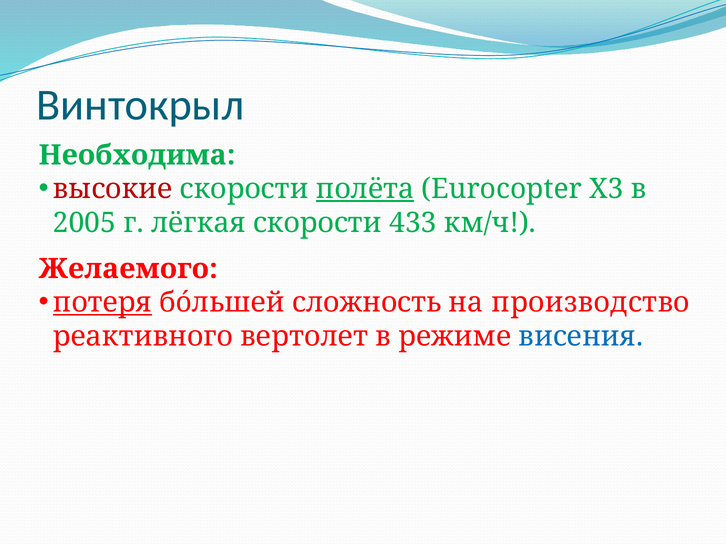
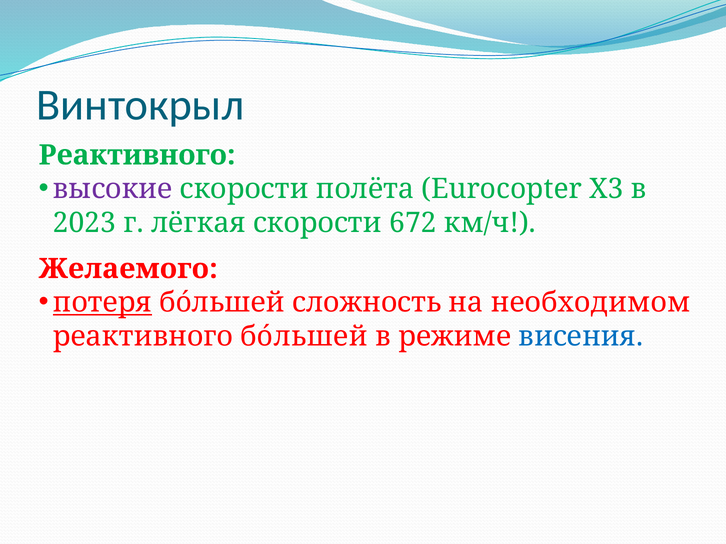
Необходима at (137, 155): Необходима -> Реактивного
высокие colour: red -> purple
полёта underline: present -> none
2005: 2005 -> 2023
433: 433 -> 672
производство: производство -> необходимом
реактивного вертолет: вертолет -> бóльшей
